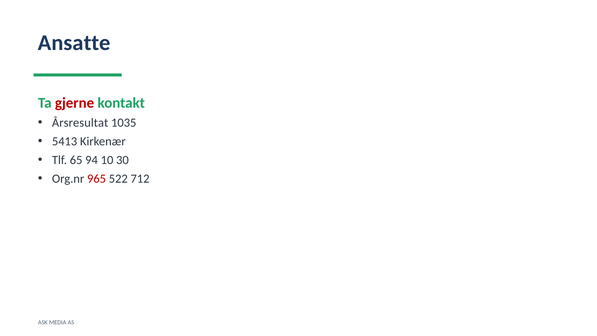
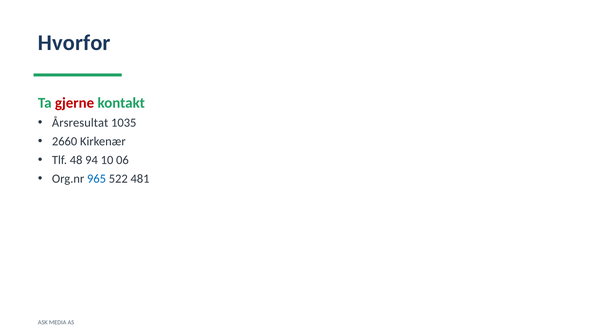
Ansatte: Ansatte -> Hvorfor
5413: 5413 -> 2660
65: 65 -> 48
30: 30 -> 06
965 colour: red -> blue
712: 712 -> 481
